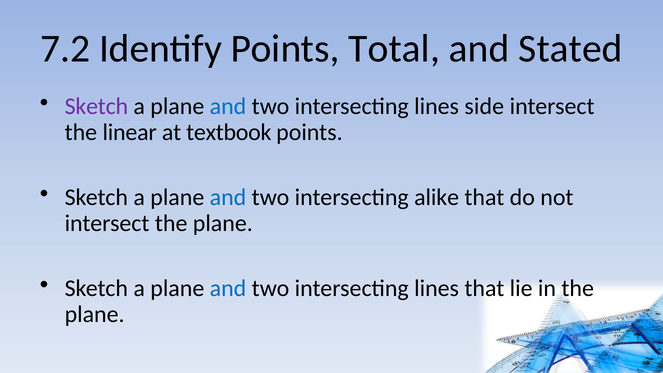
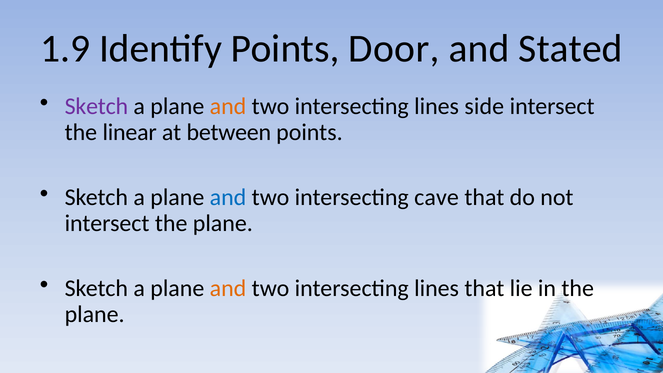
7.2: 7.2 -> 1.9
Total: Total -> Door
and at (228, 106) colour: blue -> orange
textbook: textbook -> between
alike: alike -> cave
and at (228, 288) colour: blue -> orange
